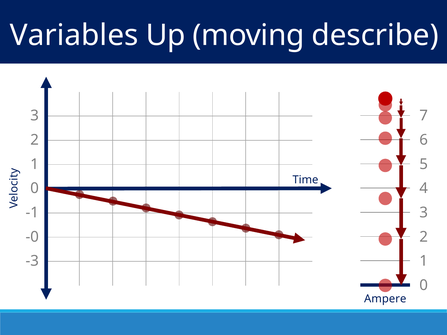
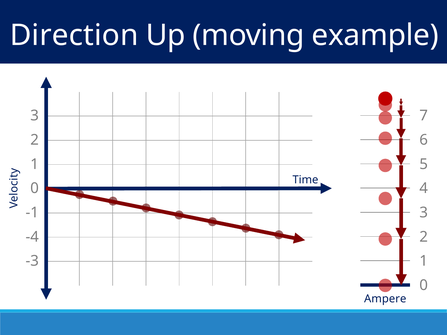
Variables: Variables -> Direction
describe: describe -> example
-0: -0 -> -4
